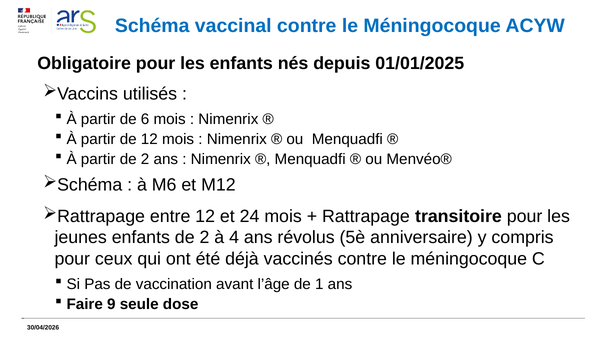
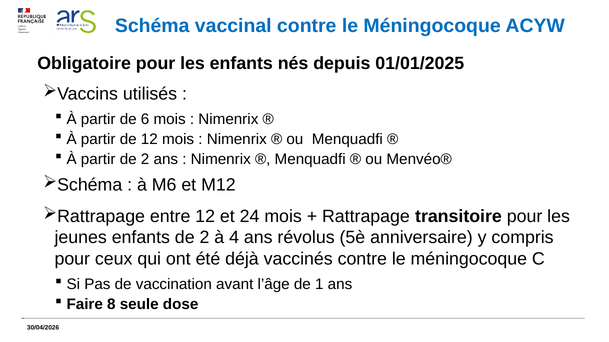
9: 9 -> 8
